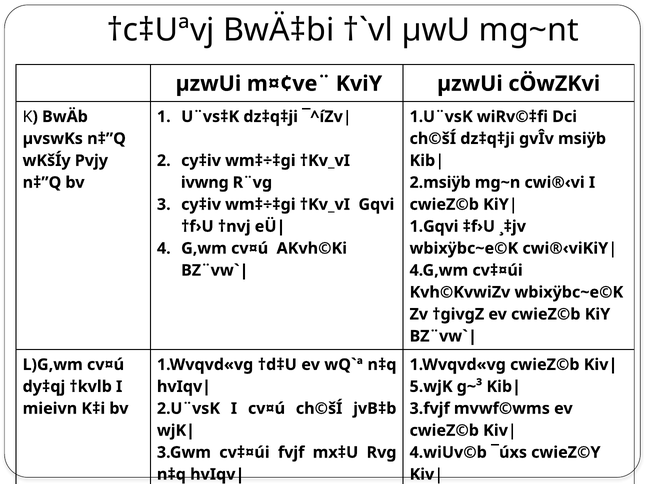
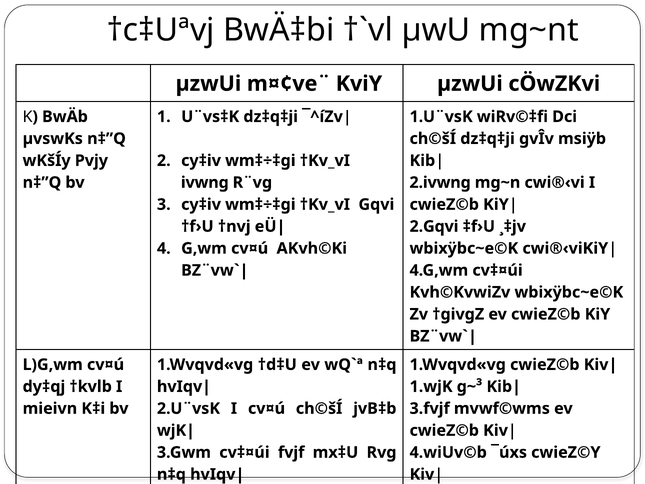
2.msiÿb: 2.msiÿb -> 2.ivwng
1.Gqvi: 1.Gqvi -> 2.Gqvi
5.wjK: 5.wjK -> 1.wjK
